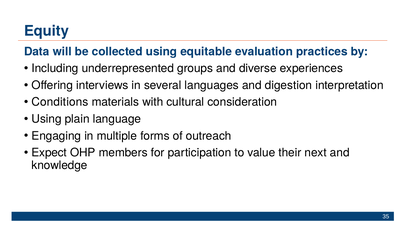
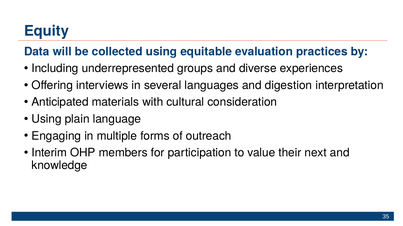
Conditions: Conditions -> Anticipated
Expect: Expect -> Interim
